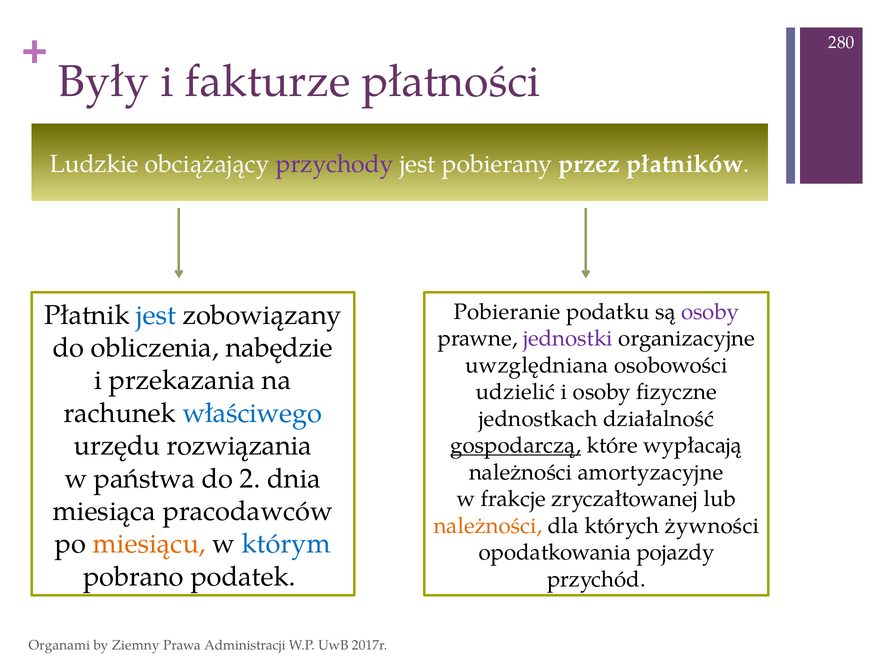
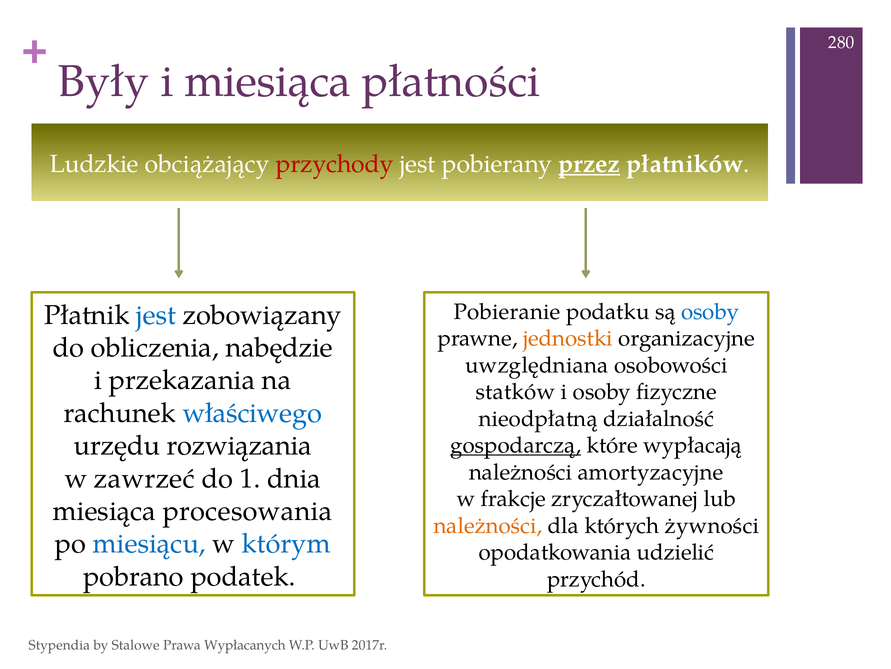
i fakturze: fakturze -> miesiąca
przychody colour: purple -> red
przez underline: none -> present
osoby at (710, 311) colour: purple -> blue
jednostki colour: purple -> orange
udzielić: udzielić -> statków
jednostkach: jednostkach -> nieodpłatną
państwa: państwa -> zawrzeć
2: 2 -> 1
pracodawców: pracodawców -> procesowania
miesiącu colour: orange -> blue
pojazdy: pojazdy -> udzielić
Organami: Organami -> Stypendia
Ziemny: Ziemny -> Stalowe
Administracji: Administracji -> Wypłacanych
